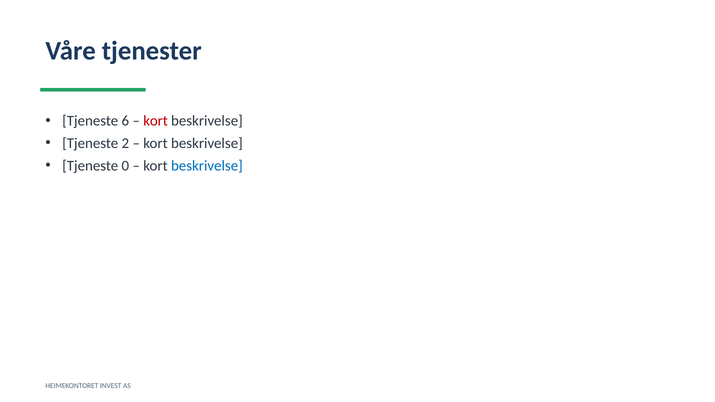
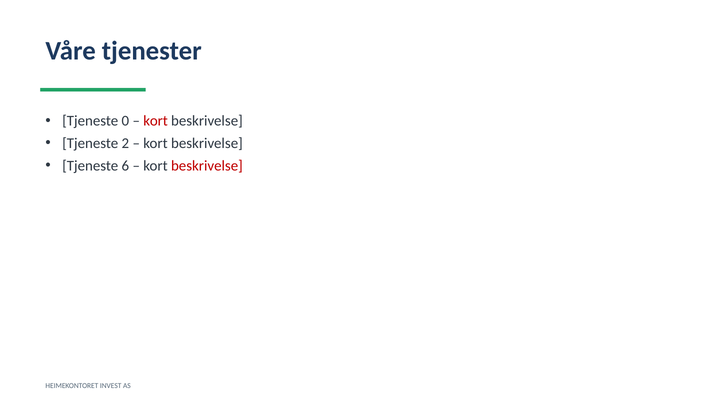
6: 6 -> 0
0: 0 -> 6
beskrivelse at (207, 166) colour: blue -> red
